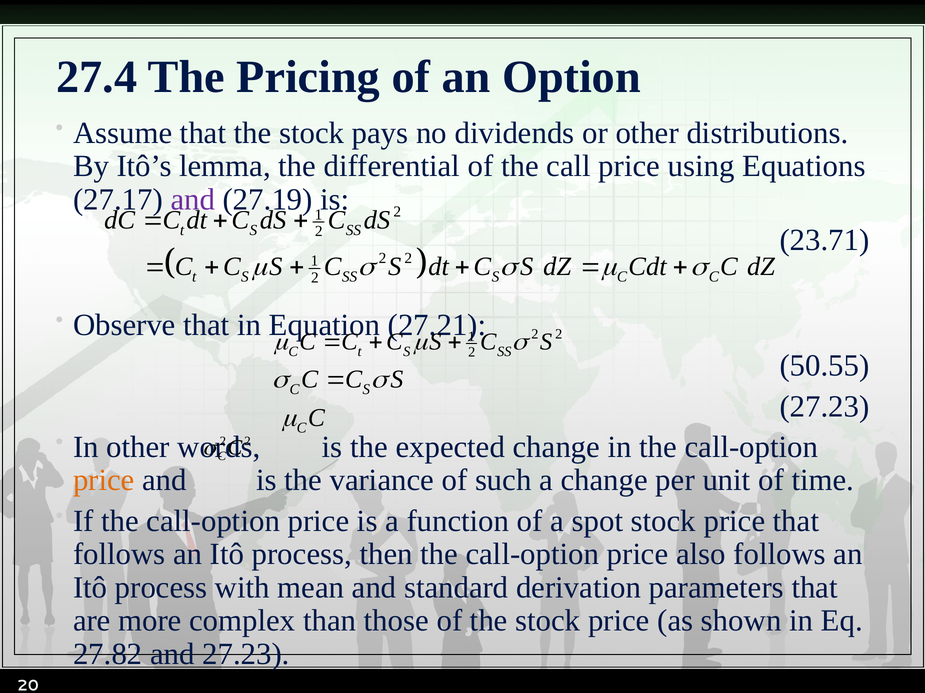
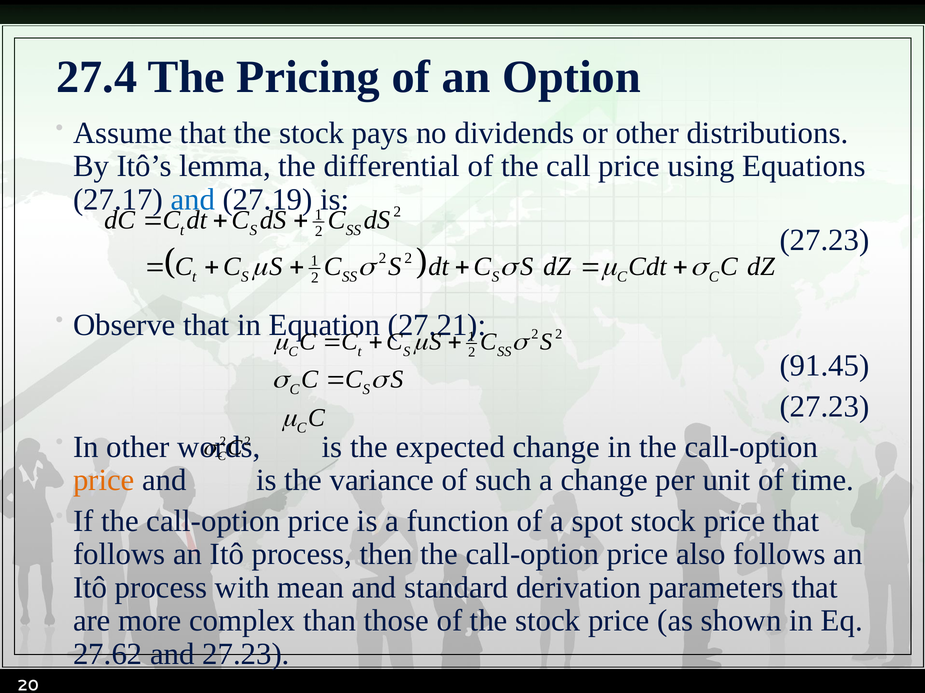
and at (193, 200) colour: purple -> blue
23.71 at (825, 240): 23.71 -> 27.23
50.55: 50.55 -> 91.45
27.82: 27.82 -> 27.62
